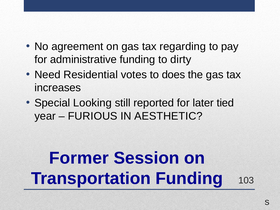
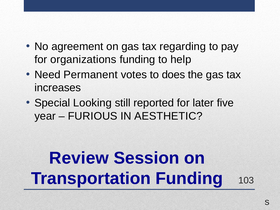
administrative: administrative -> organizations
dirty: dirty -> help
Residential: Residential -> Permanent
tied: tied -> five
Former: Former -> Review
